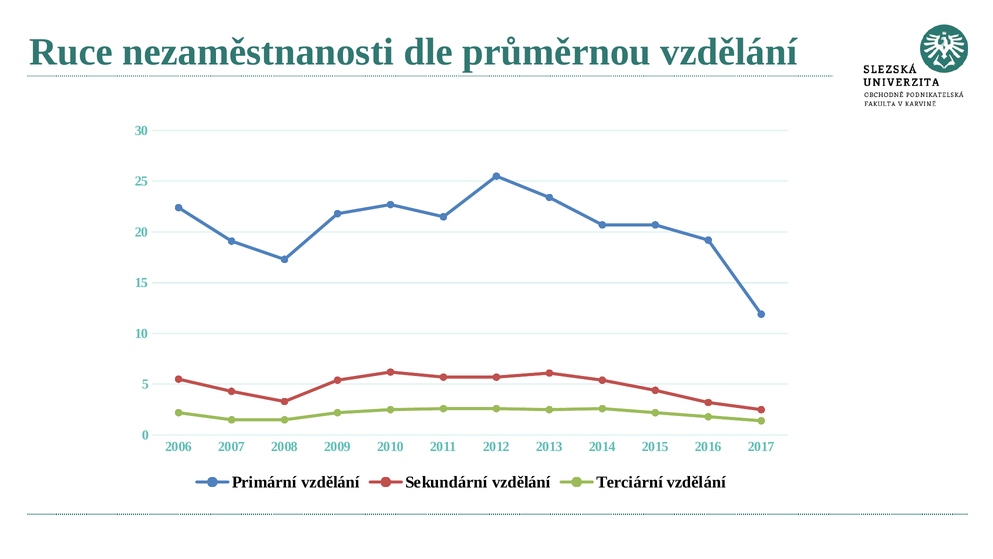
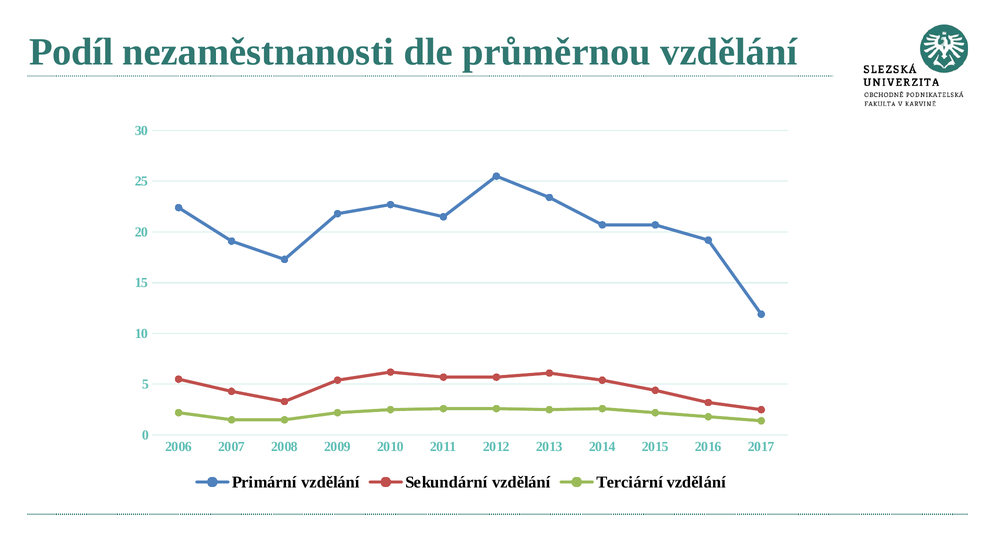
Ruce: Ruce -> Podíl
